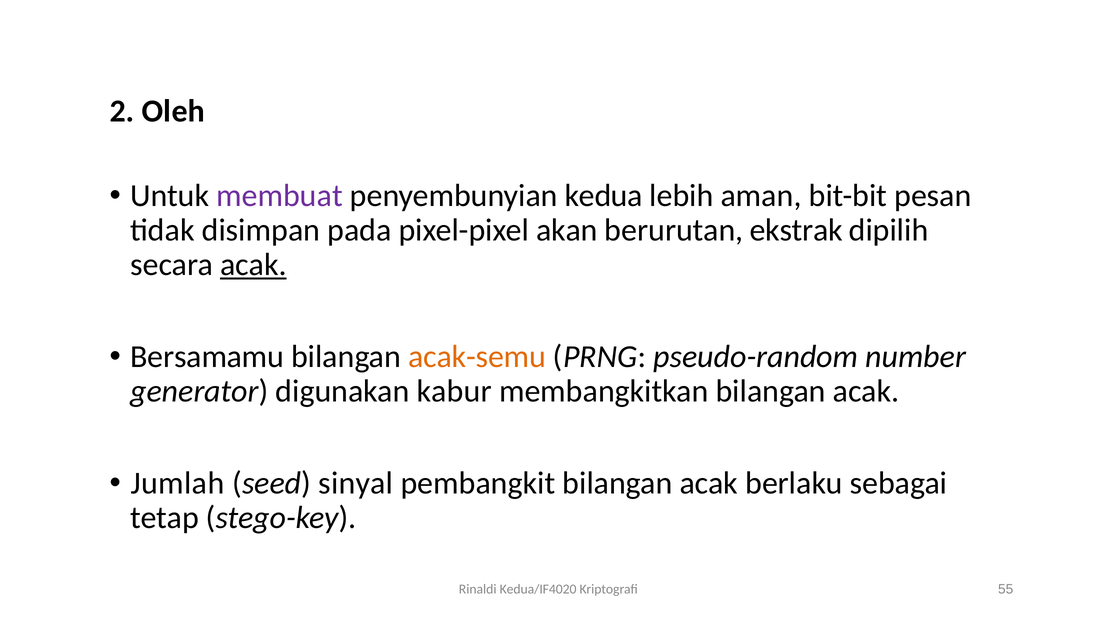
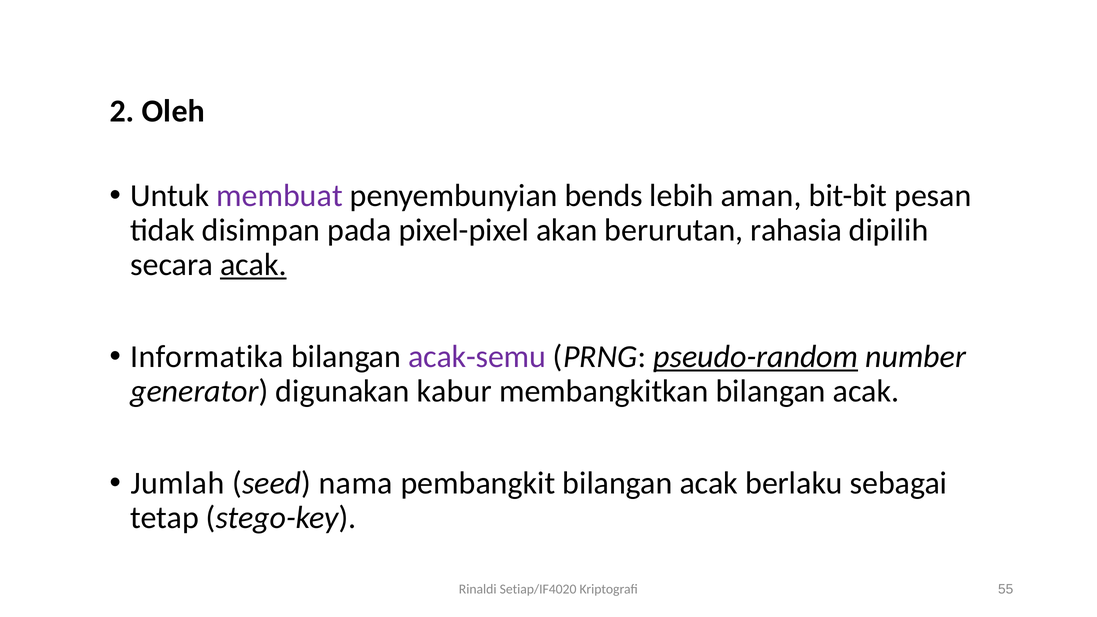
kedua: kedua -> bends
ekstrak: ekstrak -> rahasia
Bersamamu: Bersamamu -> Informatika
acak-semu colour: orange -> purple
pseudo-random underline: none -> present
sinyal: sinyal -> nama
Kedua/IF4020: Kedua/IF4020 -> Setiap/IF4020
